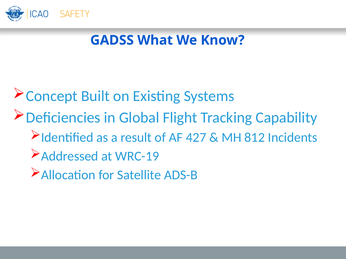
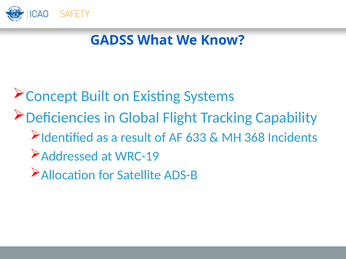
427: 427 -> 633
812: 812 -> 368
